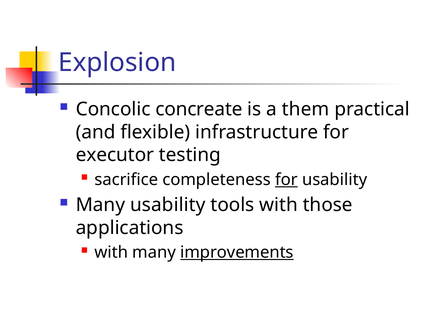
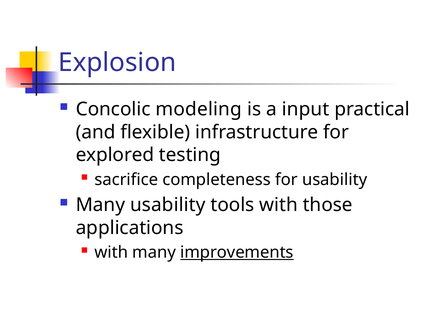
concreate: concreate -> modeling
them: them -> input
executor: executor -> explored
for at (286, 180) underline: present -> none
